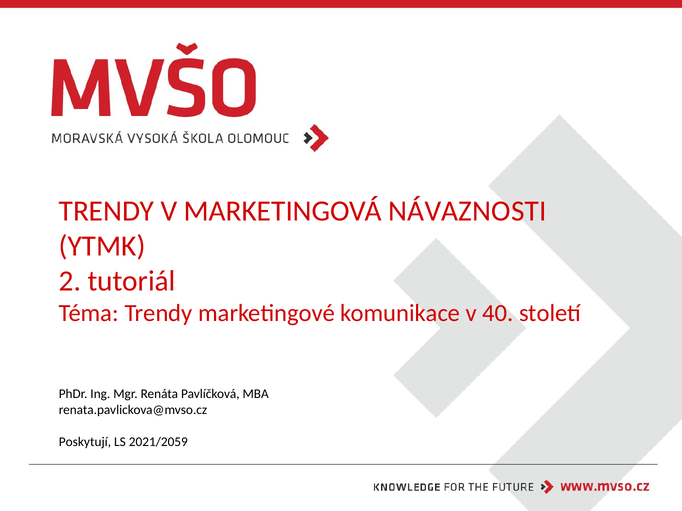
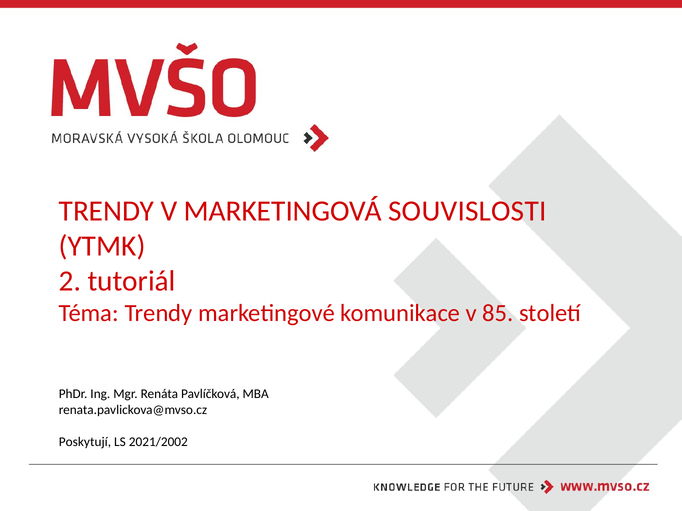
NÁVAZNOSTI: NÁVAZNOSTI -> SOUVISLOSTI
40: 40 -> 85
2021/2059: 2021/2059 -> 2021/2002
